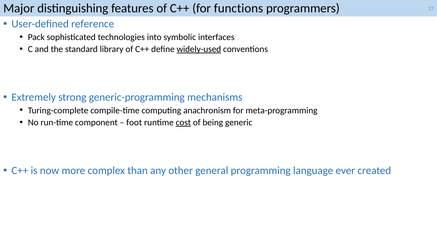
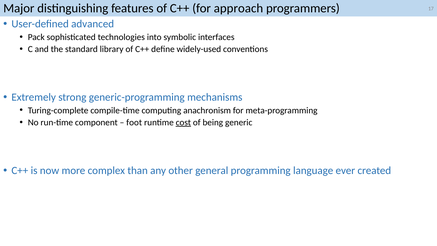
functions: functions -> approach
reference: reference -> advanced
widely-used underline: present -> none
